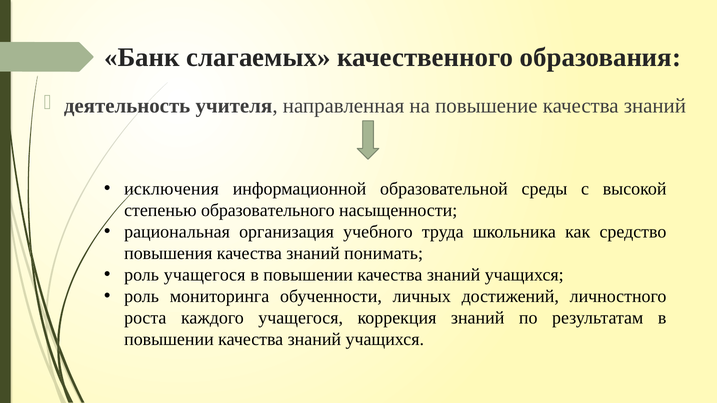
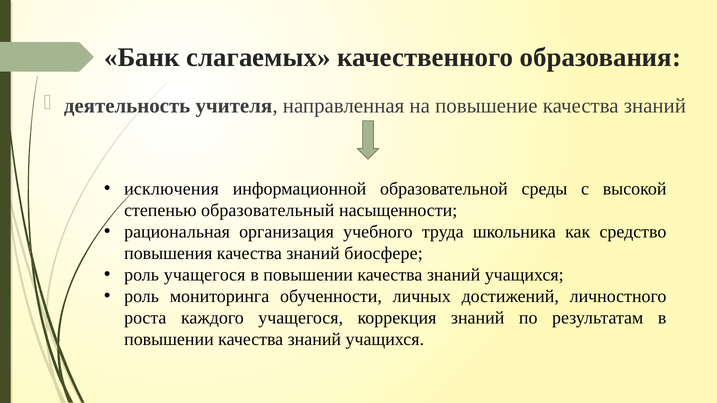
образовательного: образовательного -> образовательный
понимать: понимать -> биосфере
